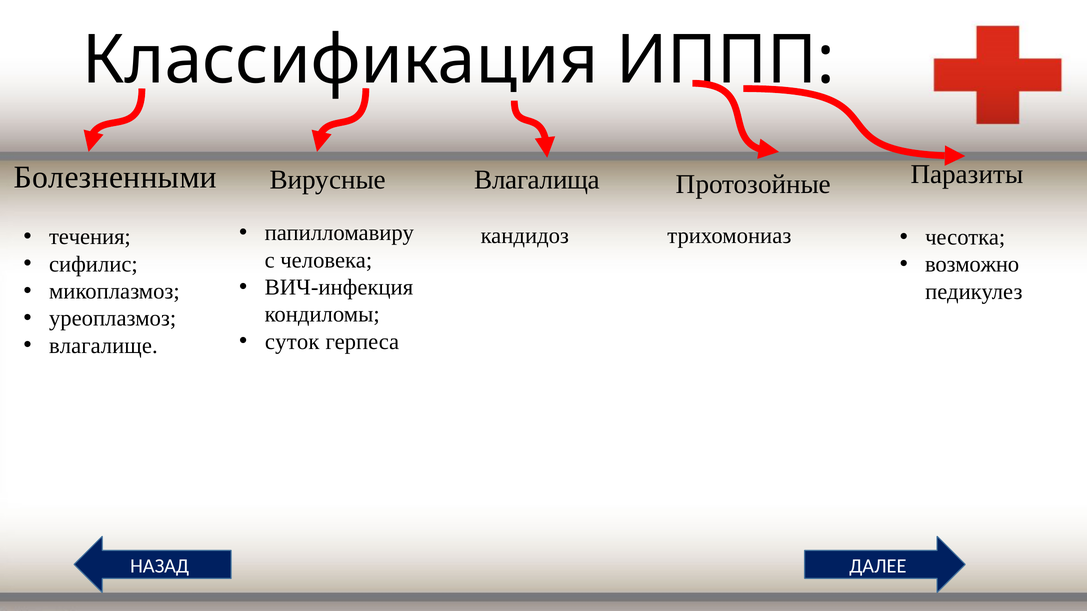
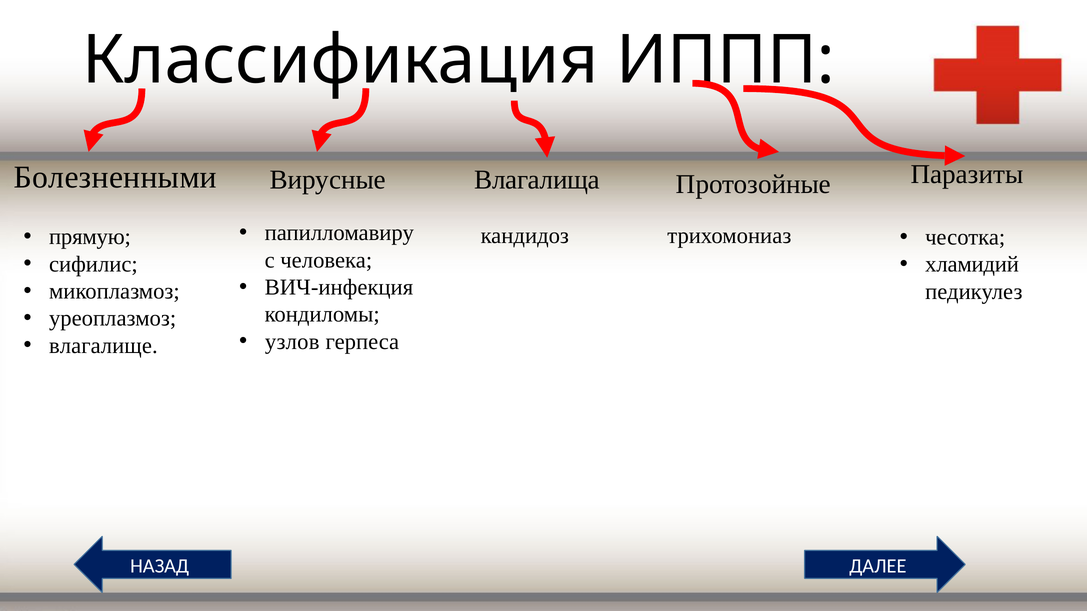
течения: течения -> прямую
возможно: возможно -> хламидий
суток: суток -> узлов
